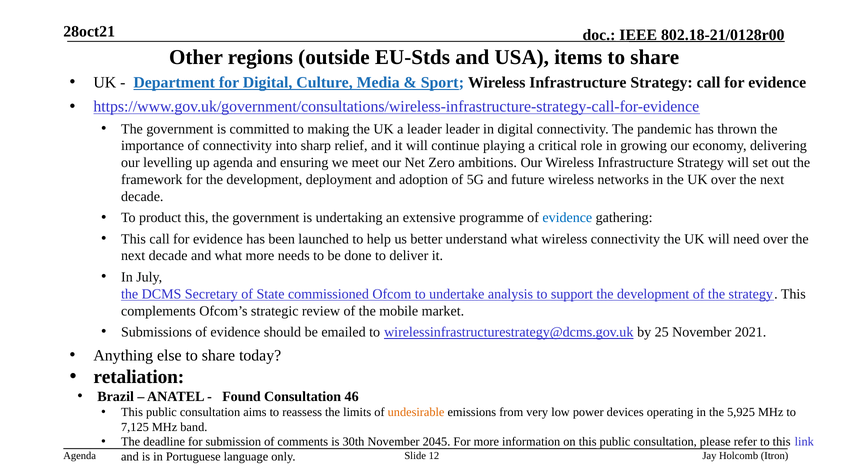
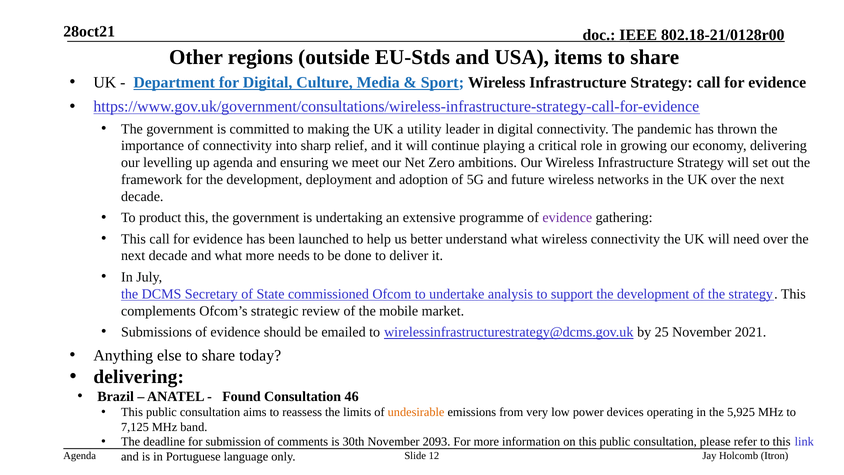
a leader: leader -> utility
evidence at (567, 218) colour: blue -> purple
retaliation at (139, 377): retaliation -> delivering
2045: 2045 -> 2093
